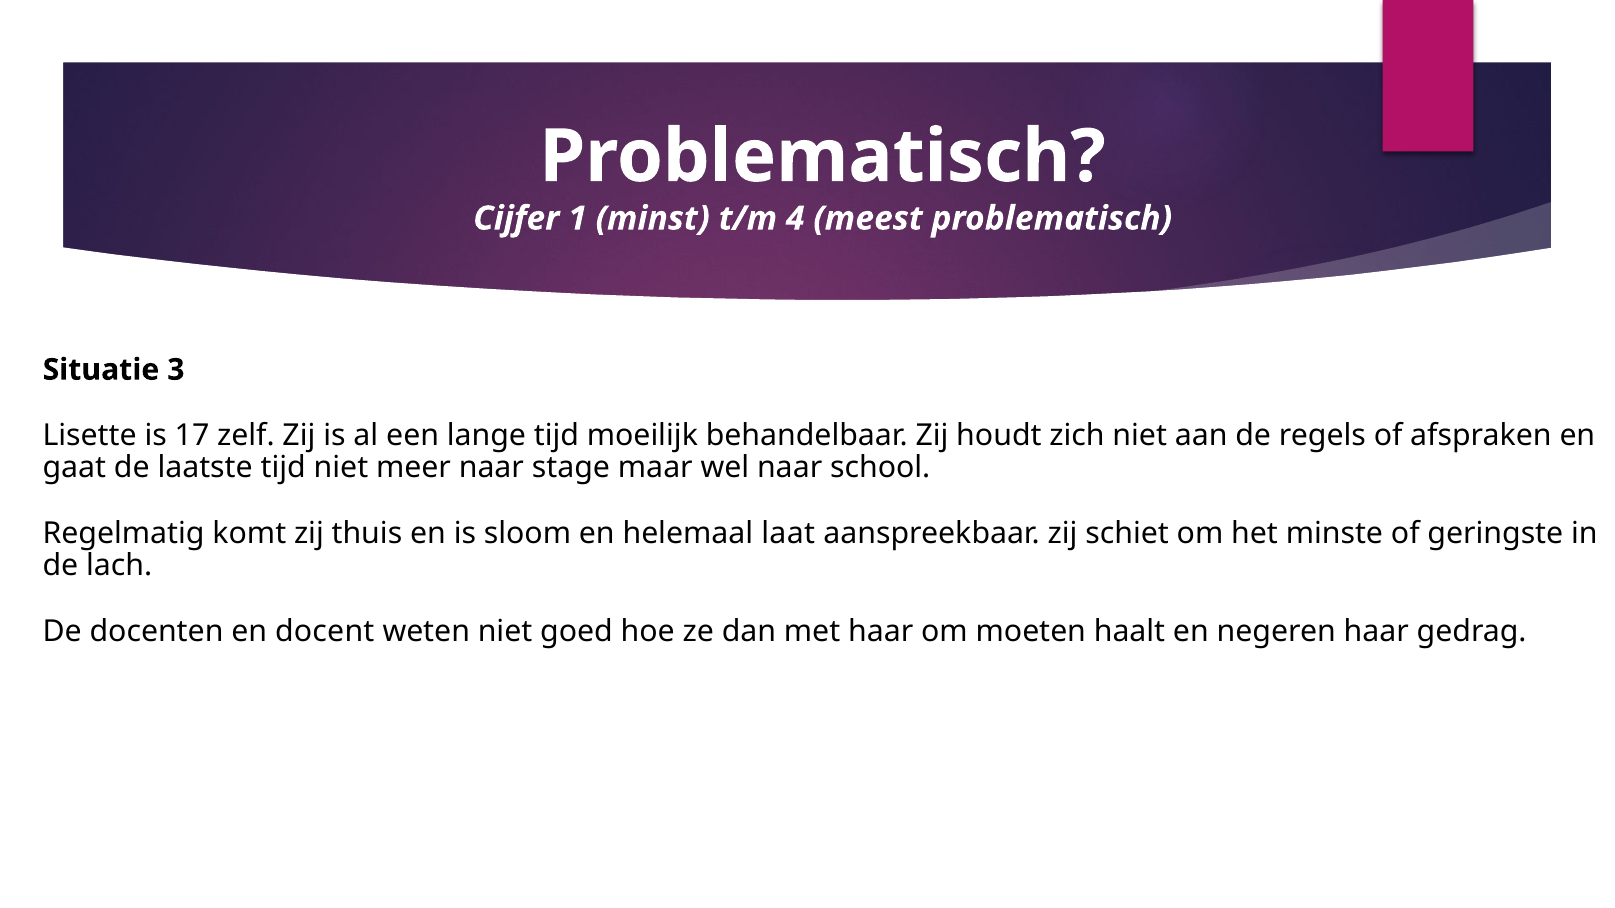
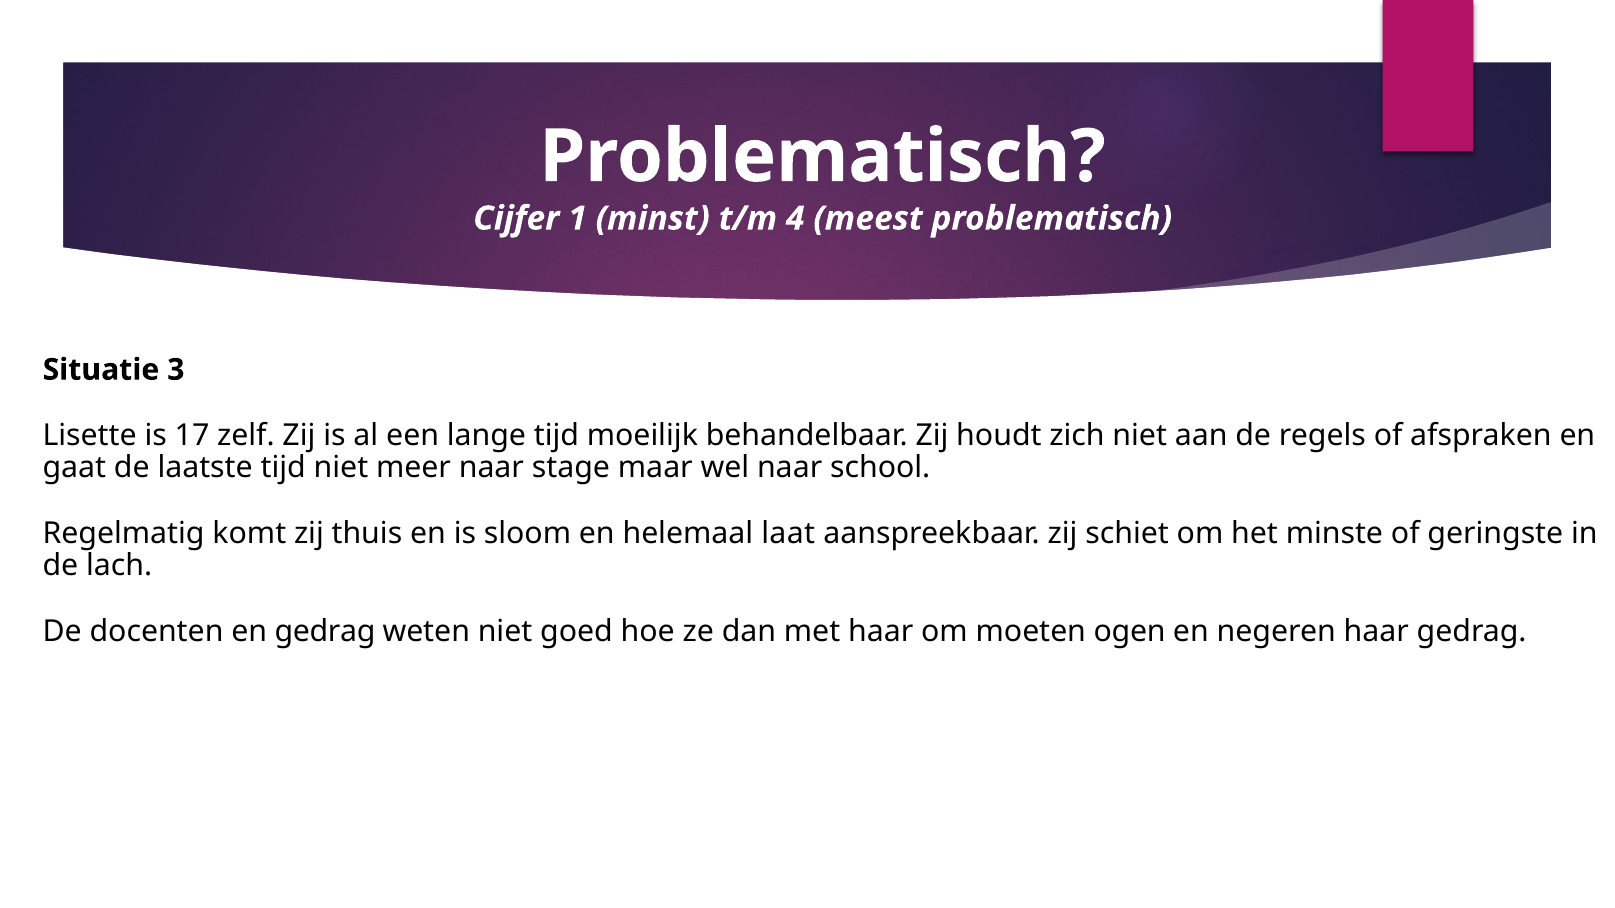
en docent: docent -> gedrag
haalt: haalt -> ogen
